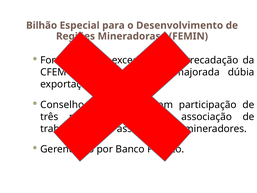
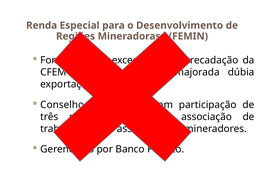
Bilhão: Bilhão -> Renda
